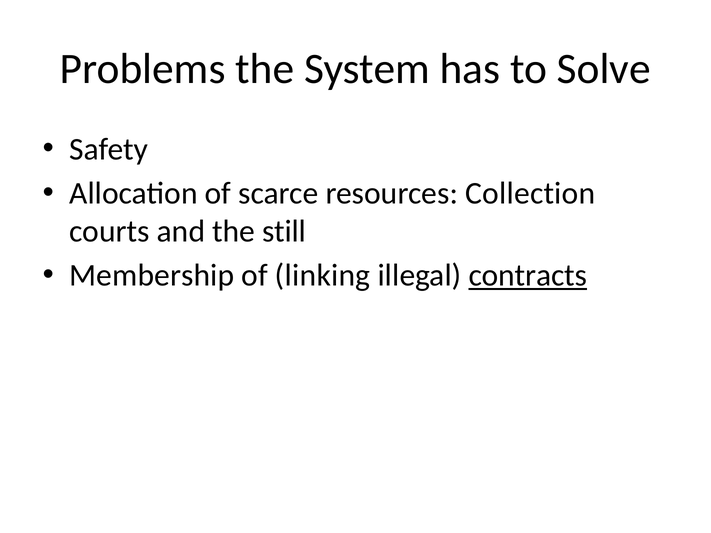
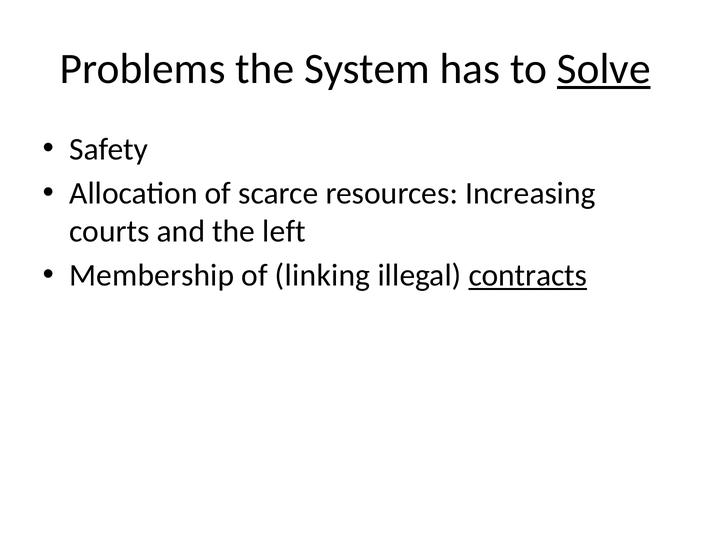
Solve underline: none -> present
Collection: Collection -> Increasing
still: still -> left
